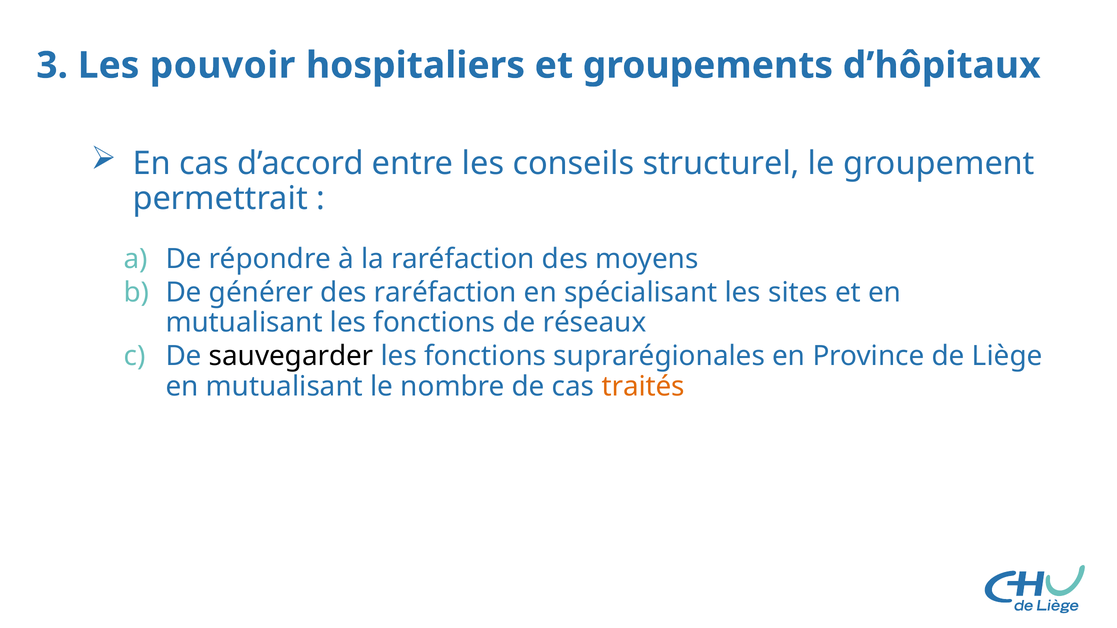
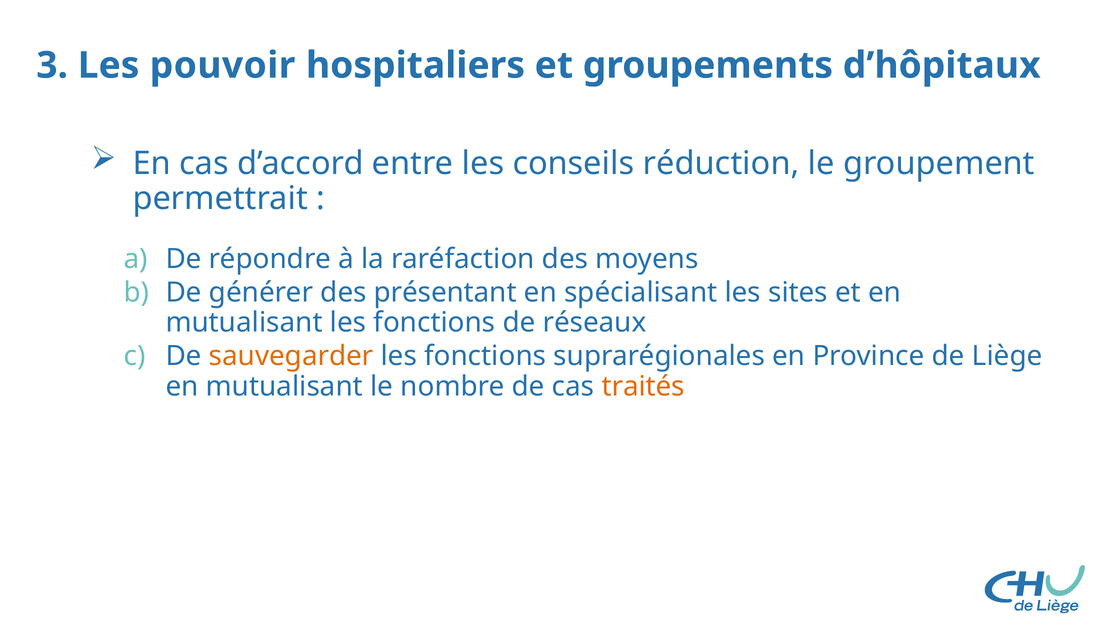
structurel: structurel -> réduction
des raréfaction: raréfaction -> présentant
sauvegarder colour: black -> orange
